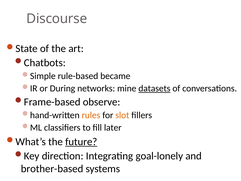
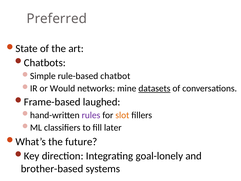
Discourse: Discourse -> Preferred
became: became -> chatbot
During: During -> Would
observe: observe -> laughed
rules colour: orange -> purple
future underline: present -> none
